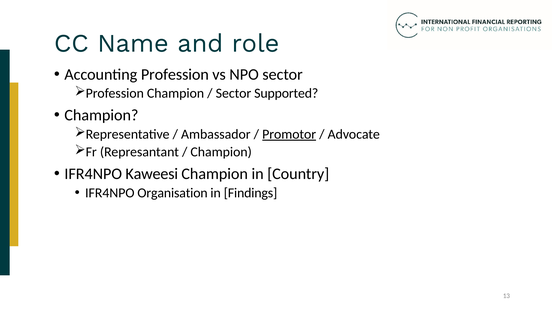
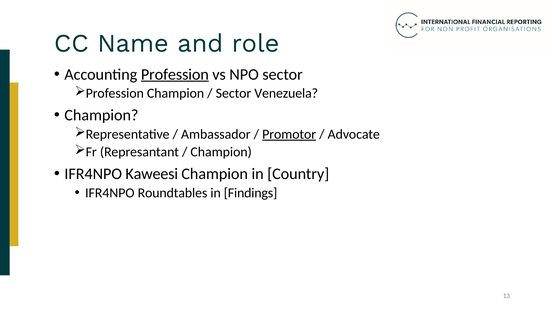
Profession at (175, 75) underline: none -> present
Supported: Supported -> Venezuela
Organisation: Organisation -> Roundtables
